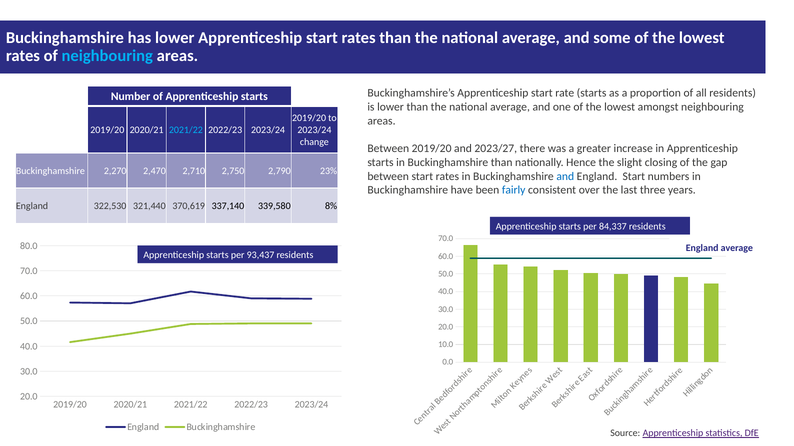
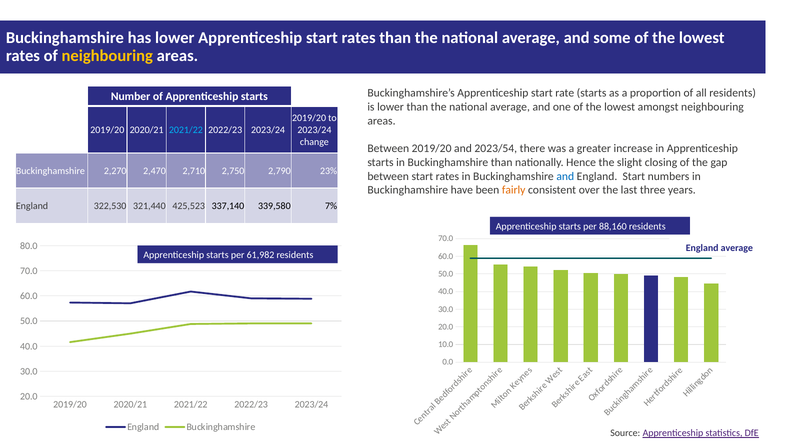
neighbouring at (107, 56) colour: light blue -> yellow
2023/27: 2023/27 -> 2023/54
fairly colour: blue -> orange
370,619: 370,619 -> 425,523
8%: 8% -> 7%
84,337: 84,337 -> 88,160
93,437: 93,437 -> 61,982
